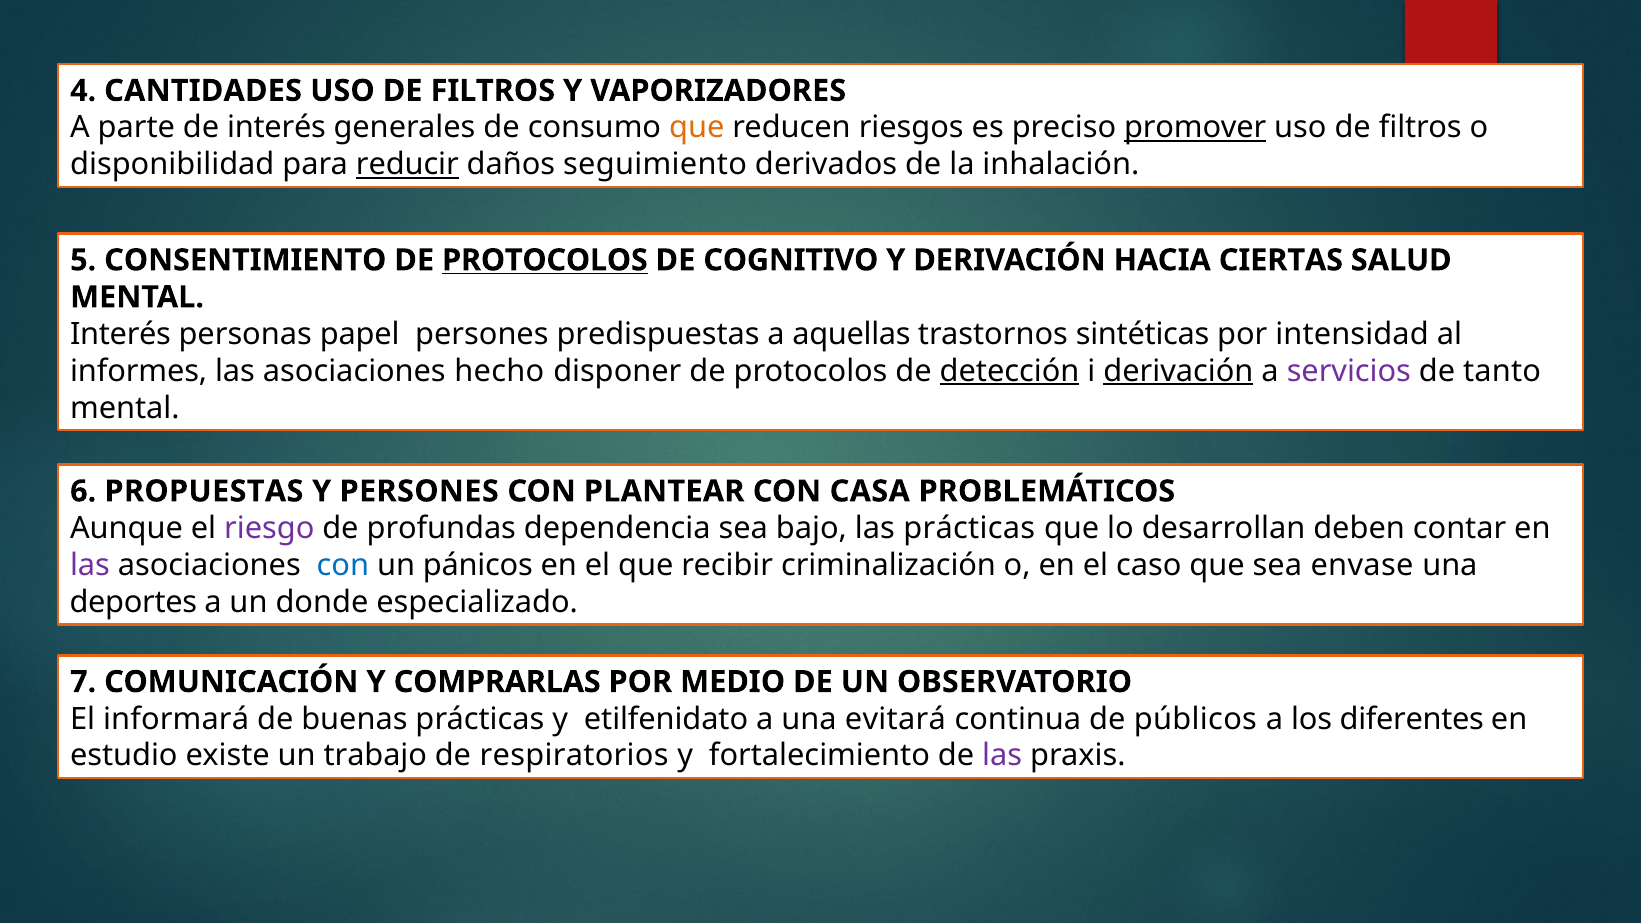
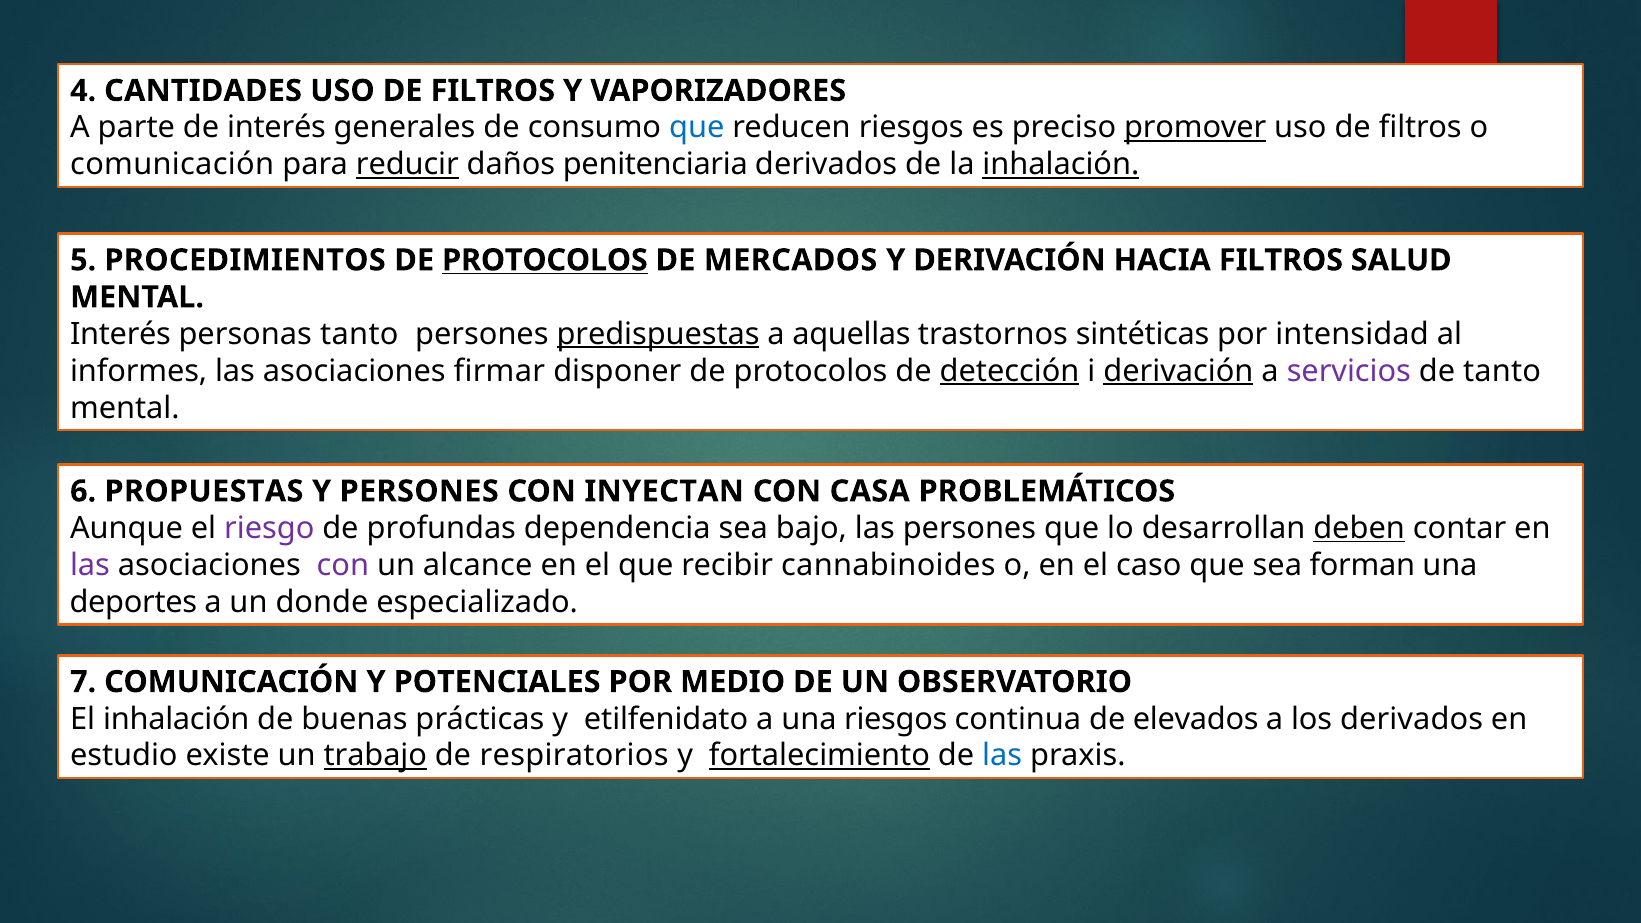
que at (697, 128) colour: orange -> blue
disponibilidad at (172, 165): disponibilidad -> comunicación
seguimiento: seguimiento -> penitenciaria
inhalación at (1061, 165) underline: none -> present
CONSENTIMIENTO: CONSENTIMIENTO -> PROCEDIMIENTOS
COGNITIVO: COGNITIVO -> MERCADOS
HACIA CIERTAS: CIERTAS -> FILTROS
personas papel: papel -> tanto
predispuestas underline: none -> present
hecho: hecho -> firmar
PLANTEAR: PLANTEAR -> INYECTAN
las prácticas: prácticas -> persones
deben underline: none -> present
con at (343, 565) colour: blue -> purple
pánicos: pánicos -> alcance
criminalización: criminalización -> cannabinoides
envase: envase -> forman
COMPRARLAS: COMPRARLAS -> POTENCIALES
El informará: informará -> inhalación
una evitará: evitará -> riesgos
públicos: públicos -> elevados
los diferentes: diferentes -> derivados
trabajo underline: none -> present
fortalecimiento underline: none -> present
las at (1002, 756) colour: purple -> blue
